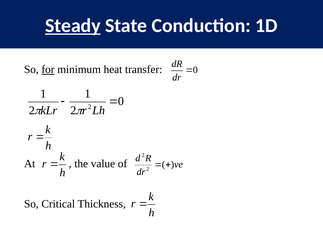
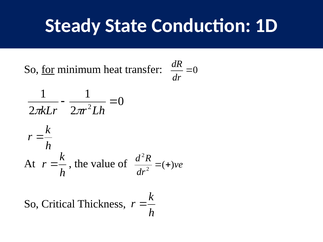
Steady underline: present -> none
